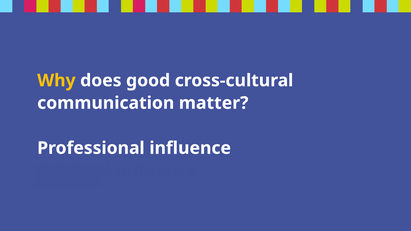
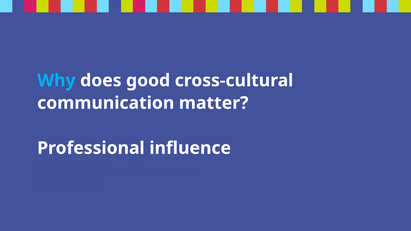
Why colour: yellow -> light blue
